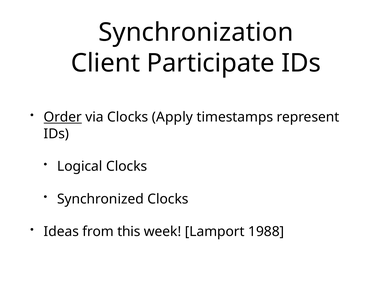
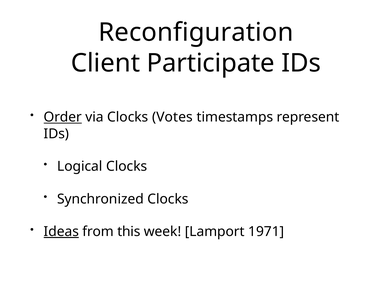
Synchronization: Synchronization -> Reconfiguration
Apply: Apply -> Votes
Ideas underline: none -> present
1988: 1988 -> 1971
